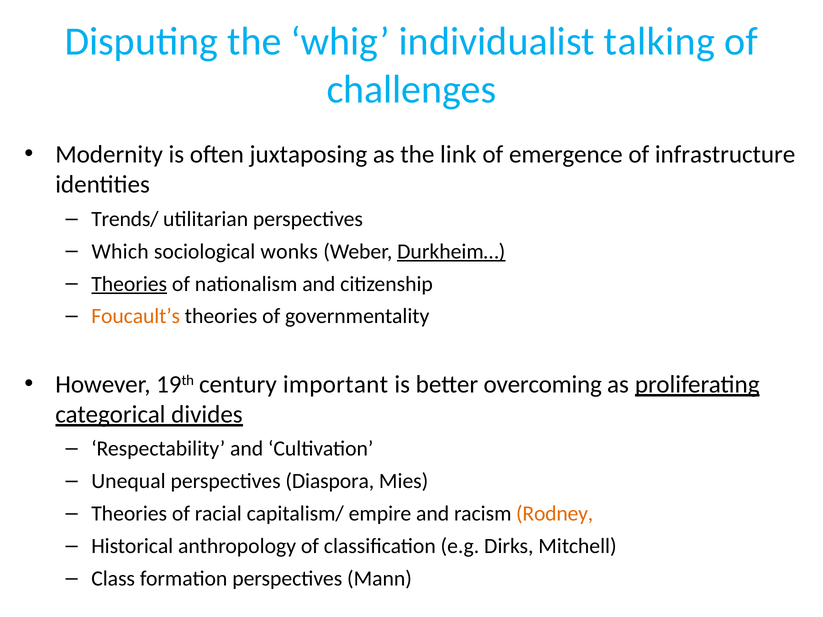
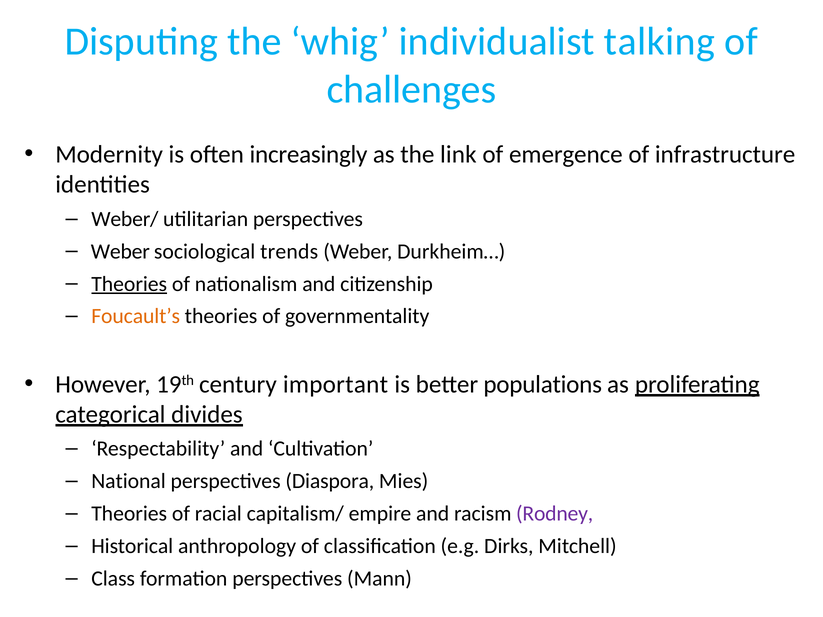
juxtaposing: juxtaposing -> increasingly
Trends/: Trends/ -> Weber/
Which at (120, 251): Which -> Weber
wonks: wonks -> trends
Durkheim… underline: present -> none
overcoming: overcoming -> populations
Unequal: Unequal -> National
Rodney colour: orange -> purple
